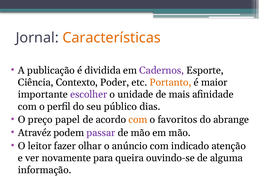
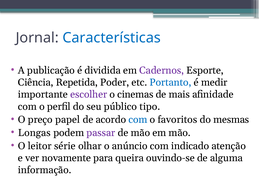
Características colour: orange -> blue
Contexto: Contexto -> Repetida
Portanto colour: orange -> blue
maior: maior -> medir
unidade: unidade -> cinemas
dias: dias -> tipo
com at (138, 120) colour: orange -> blue
abrange: abrange -> mesmas
Atravéz: Atravéz -> Longas
fazer: fazer -> série
